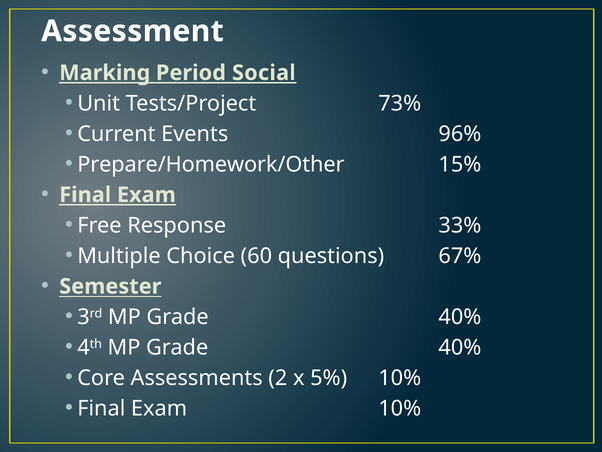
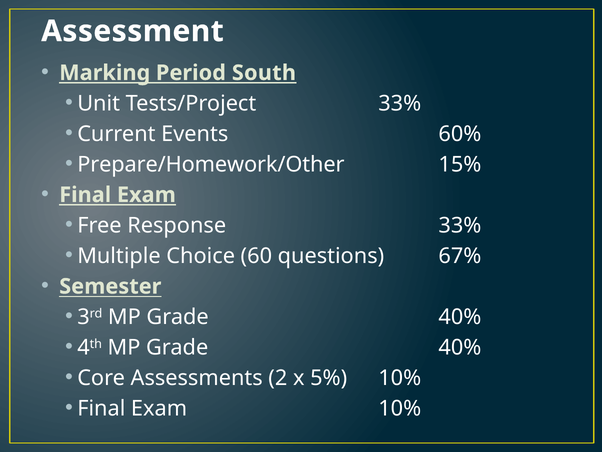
Social: Social -> South
Tests/Project 73%: 73% -> 33%
96%: 96% -> 60%
